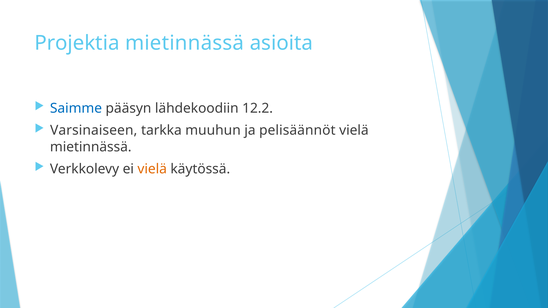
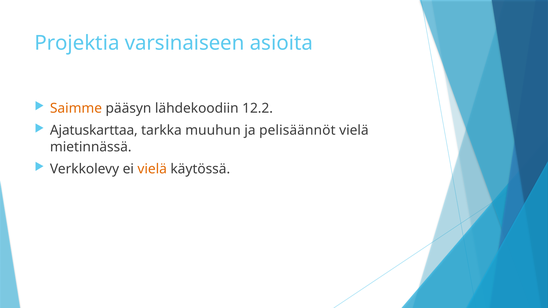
Projektia mietinnässä: mietinnässä -> varsinaiseen
Saimme colour: blue -> orange
Varsinaiseen: Varsinaiseen -> Ajatuskarttaa
